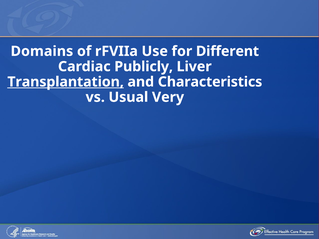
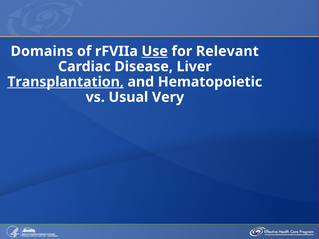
Use underline: none -> present
Different: Different -> Relevant
Publicly: Publicly -> Disease
Characteristics: Characteristics -> Hematopoietic
